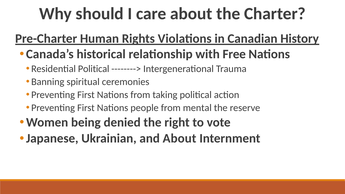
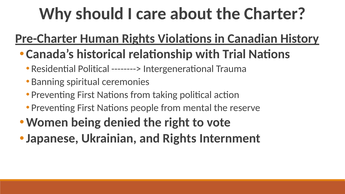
Free: Free -> Trial
and About: About -> Rights
